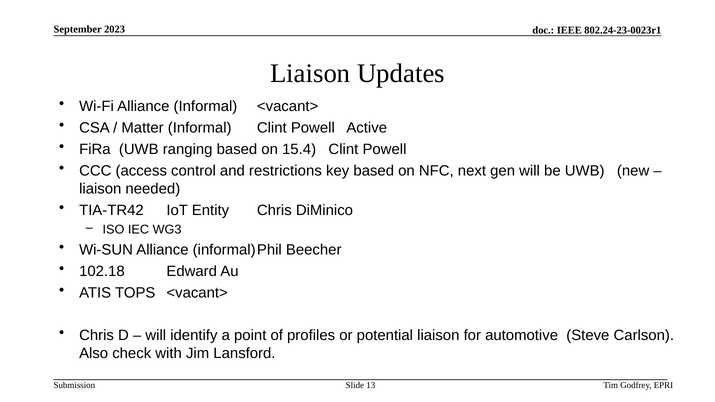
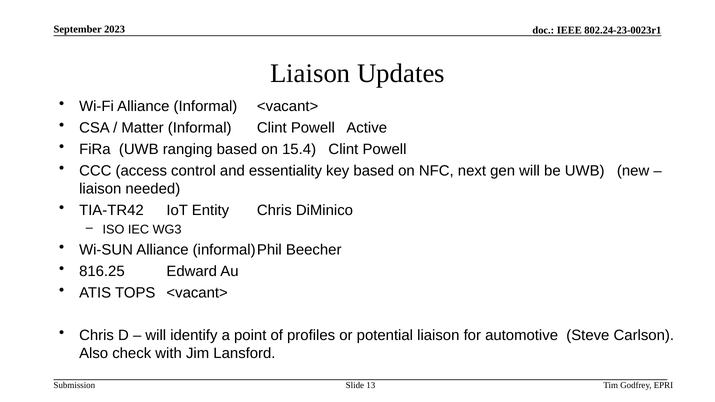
restrictions: restrictions -> essentiality
102.18: 102.18 -> 816.25
